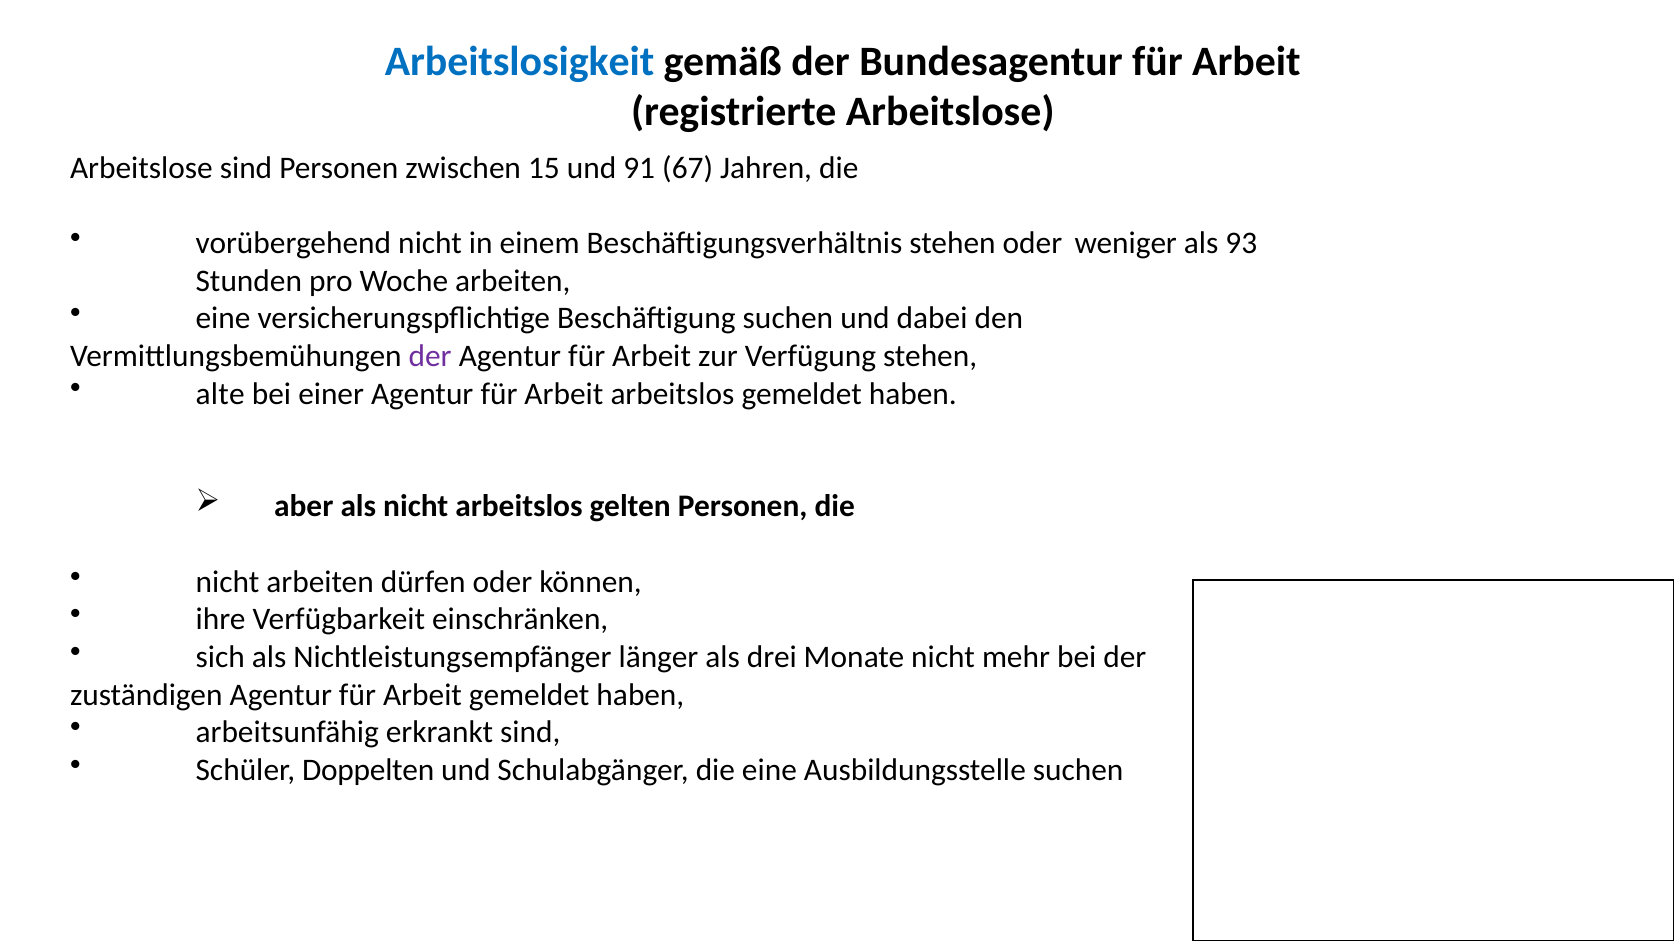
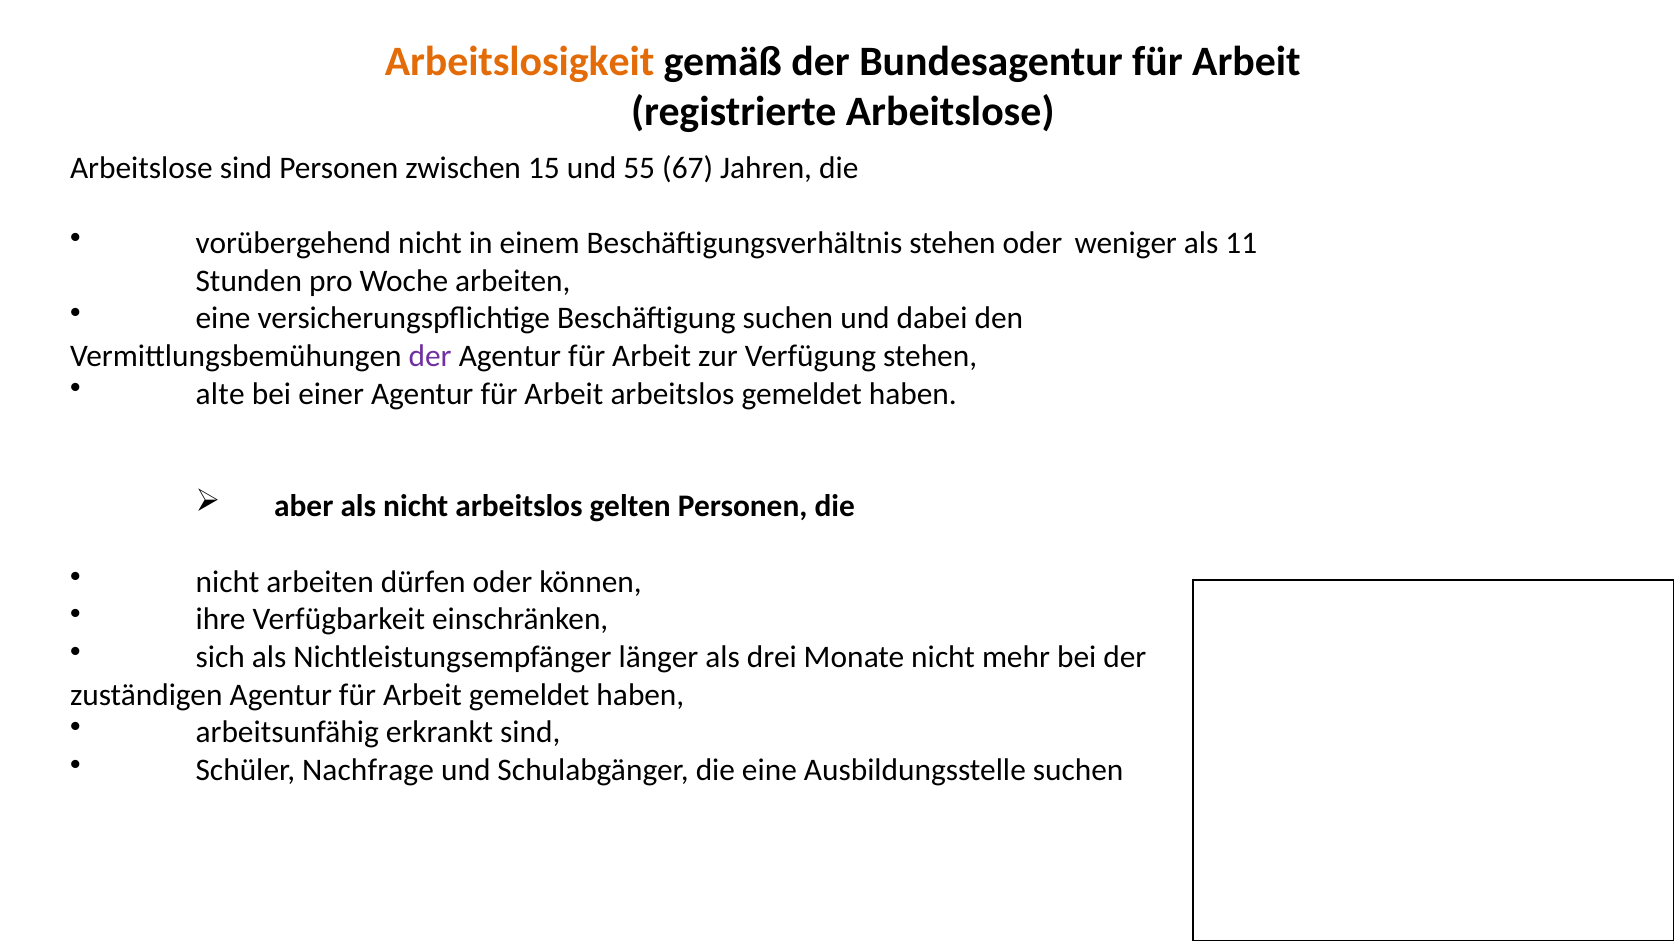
Arbeitslosigkeit colour: blue -> orange
91: 91 -> 55
93: 93 -> 11
Doppelten: Doppelten -> Nachfrage
